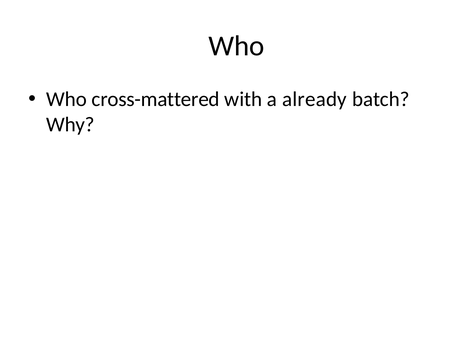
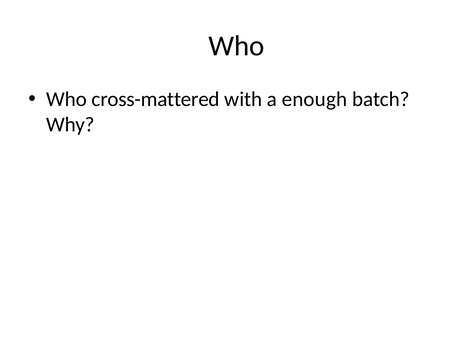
already: already -> enough
